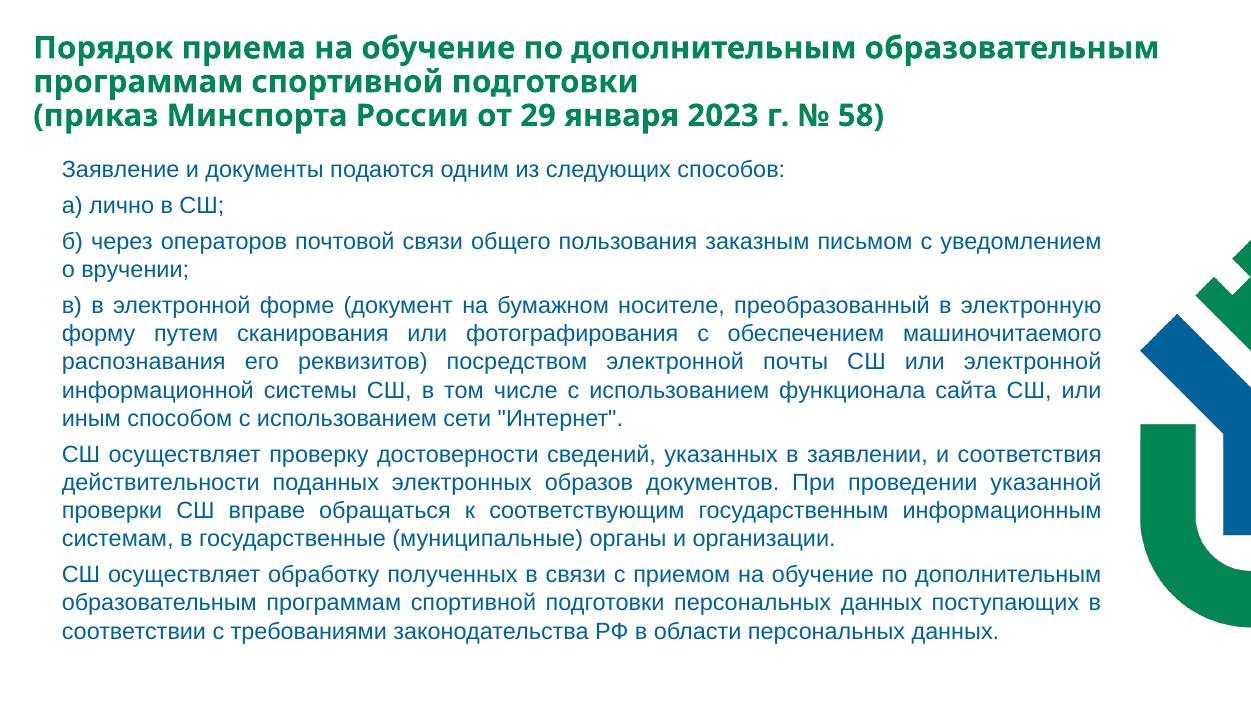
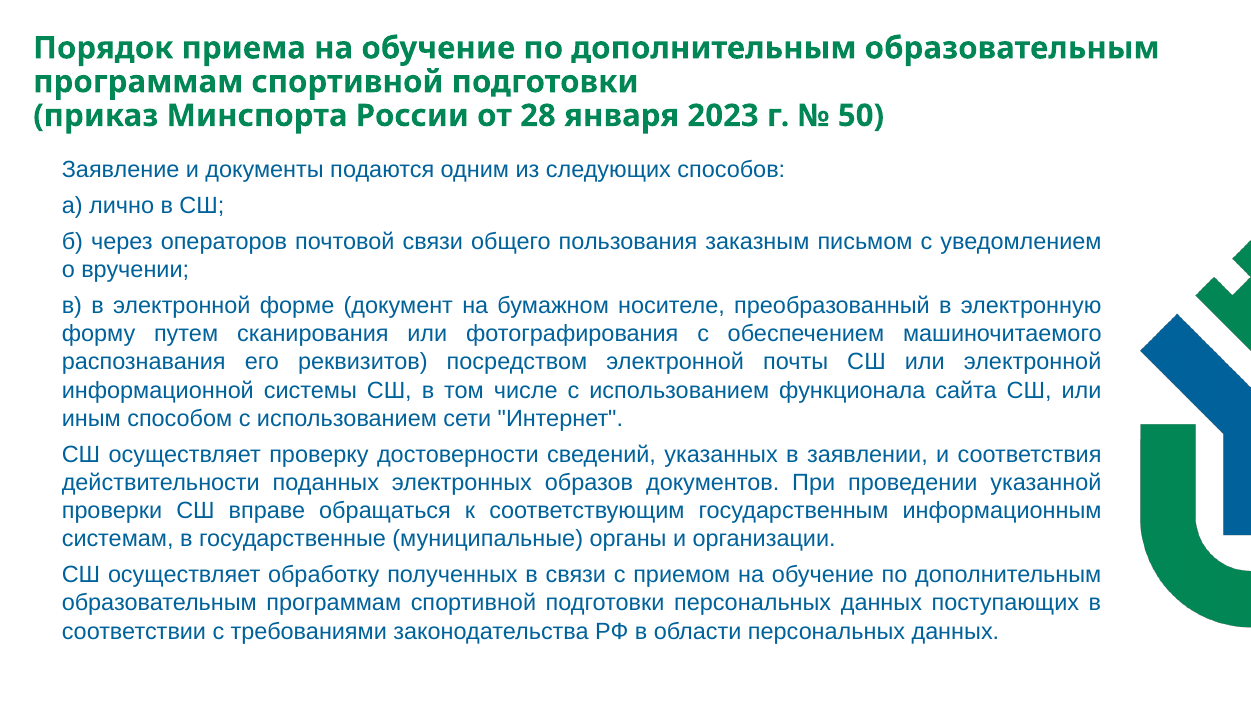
29: 29 -> 28
58: 58 -> 50
